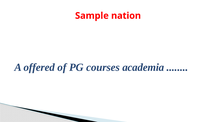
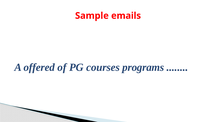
nation: nation -> emails
academia: academia -> programs
